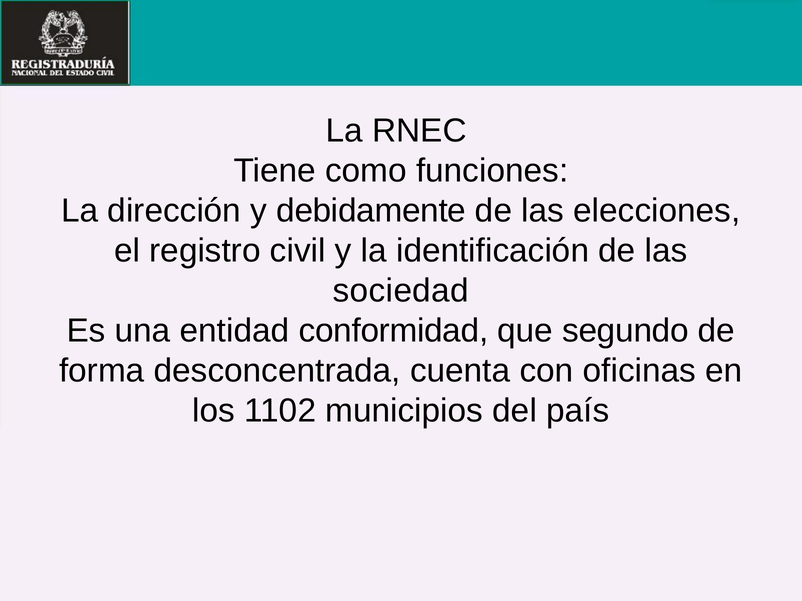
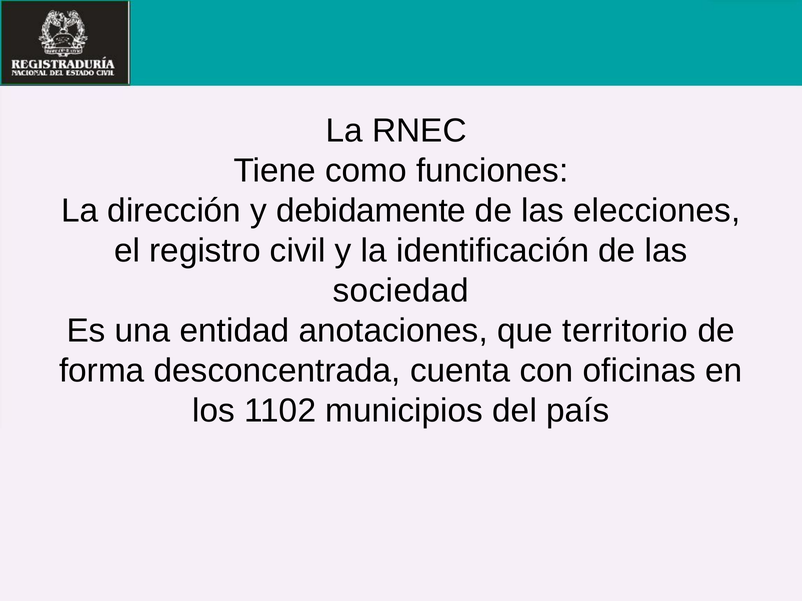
conformidad: conformidad -> anotaciones
segundo: segundo -> territorio
